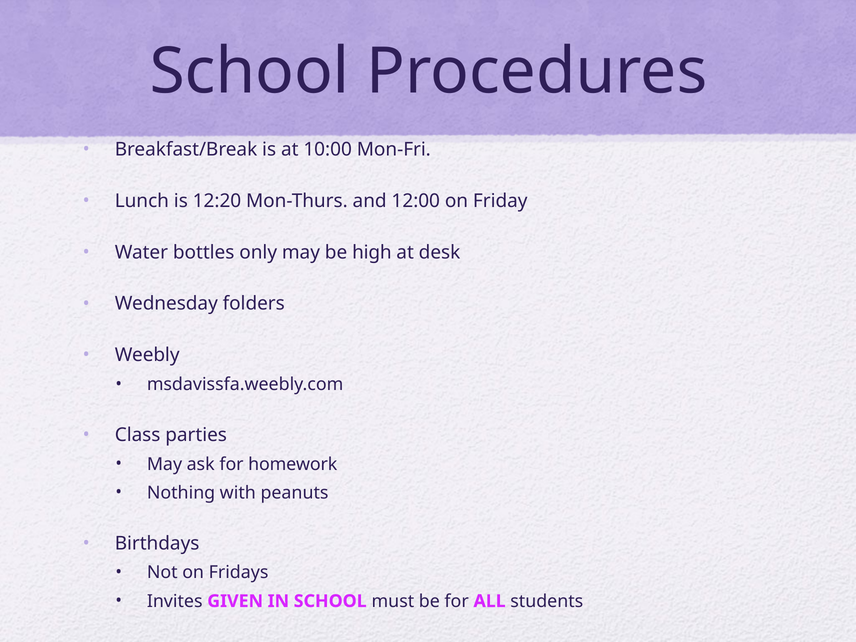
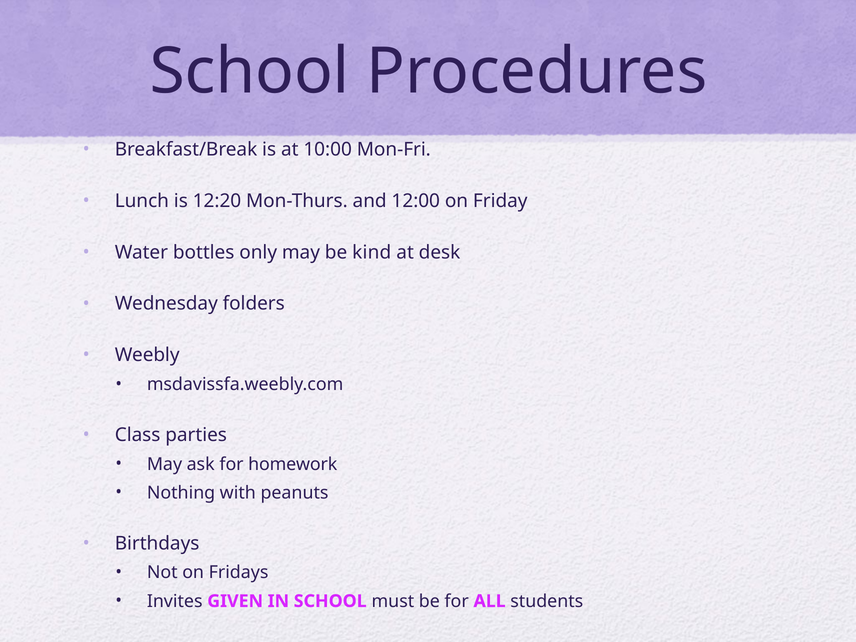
high: high -> kind
